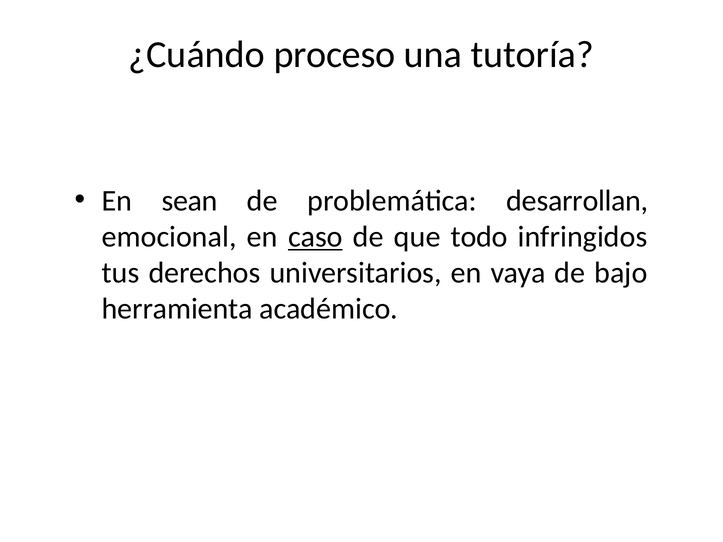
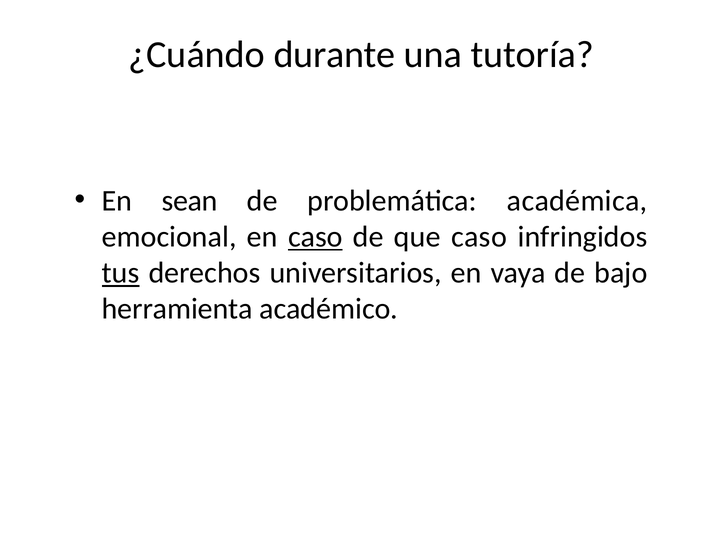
proceso: proceso -> durante
desarrollan: desarrollan -> académica
que todo: todo -> caso
tus underline: none -> present
